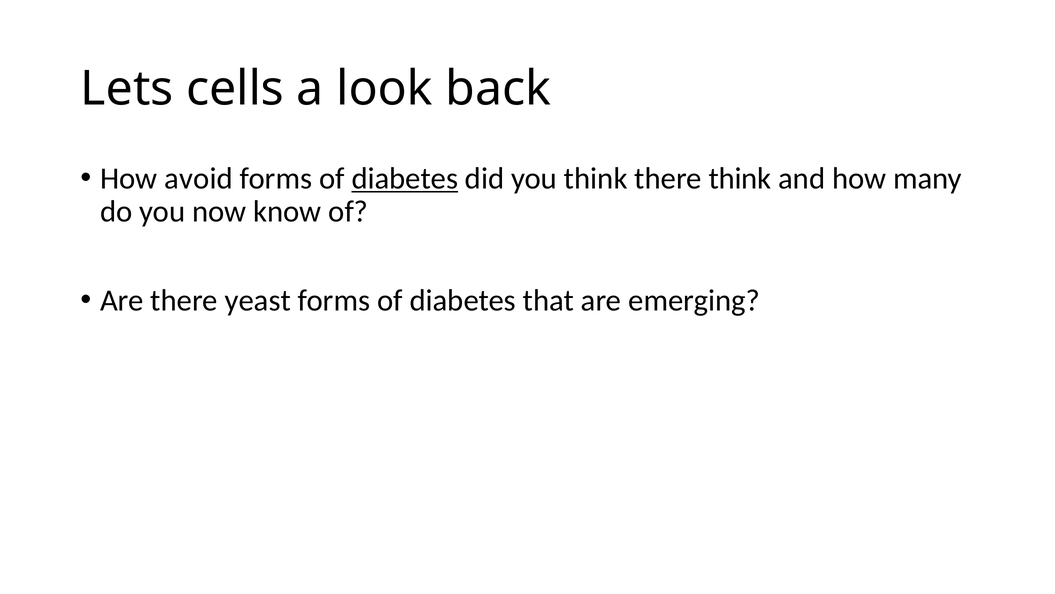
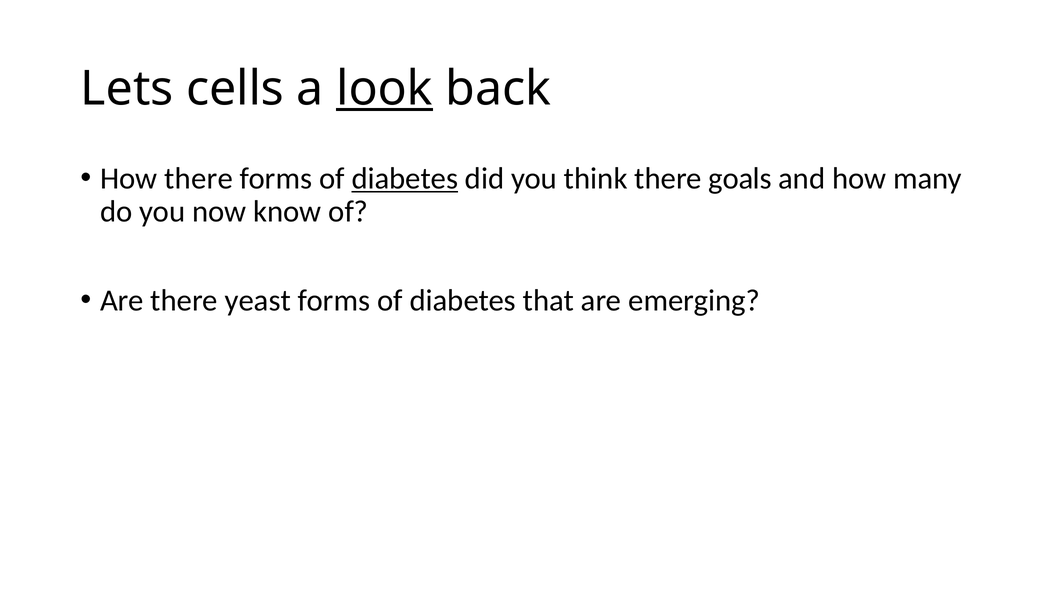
look underline: none -> present
How avoid: avoid -> there
there think: think -> goals
